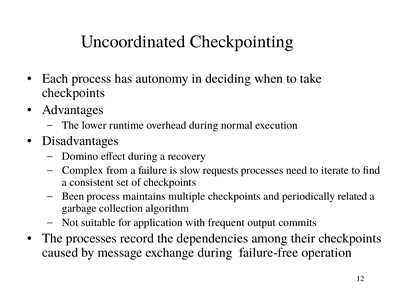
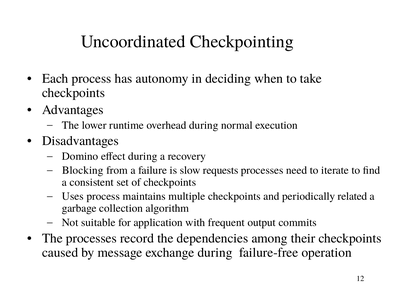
Complex: Complex -> Blocking
Been: Been -> Uses
